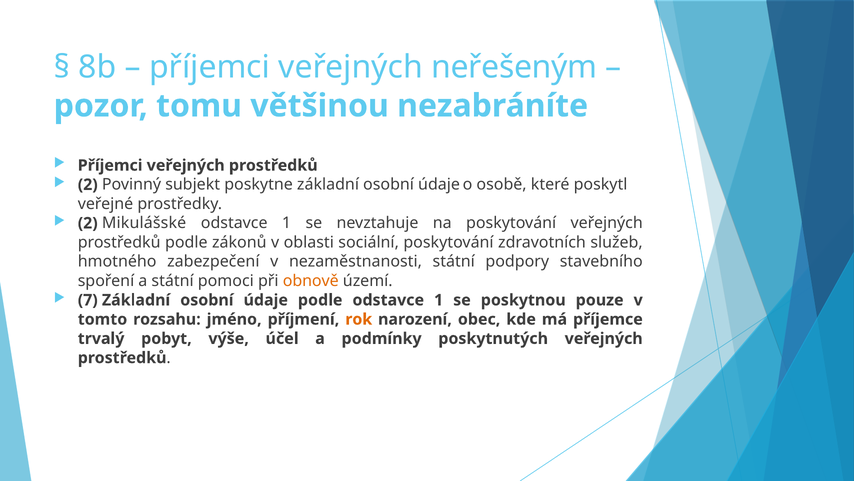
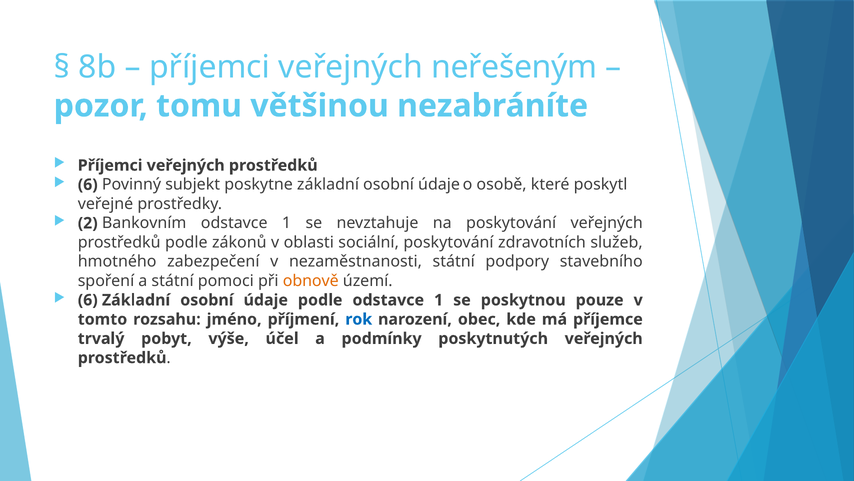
2 at (88, 184): 2 -> 6
Mikulášské: Mikulášské -> Bankovním
7 at (88, 300): 7 -> 6
rok colour: orange -> blue
